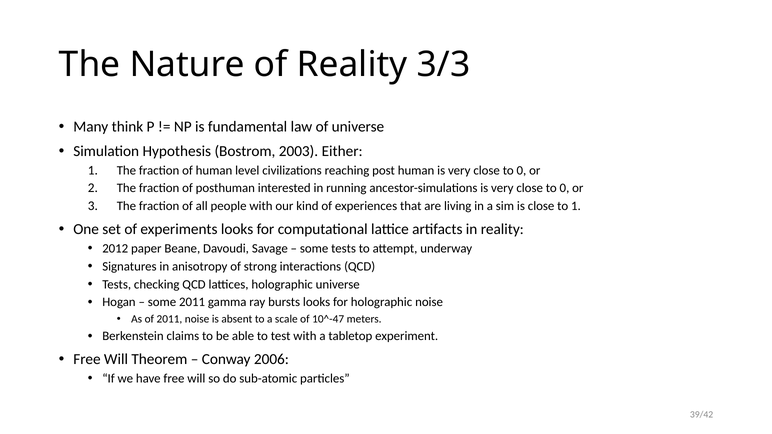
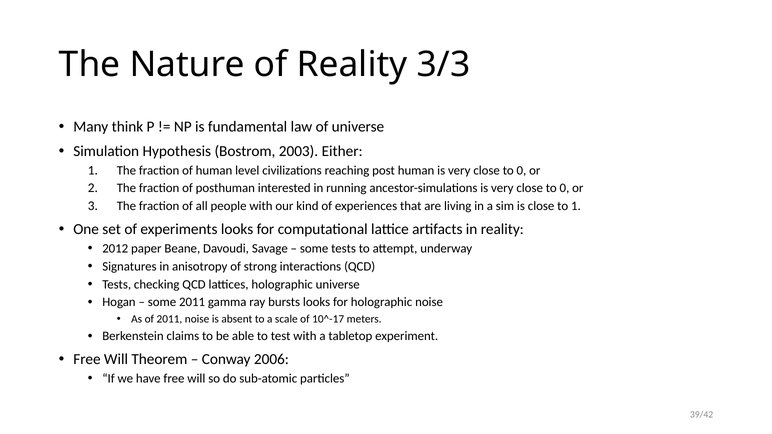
10^-47: 10^-47 -> 10^-17
